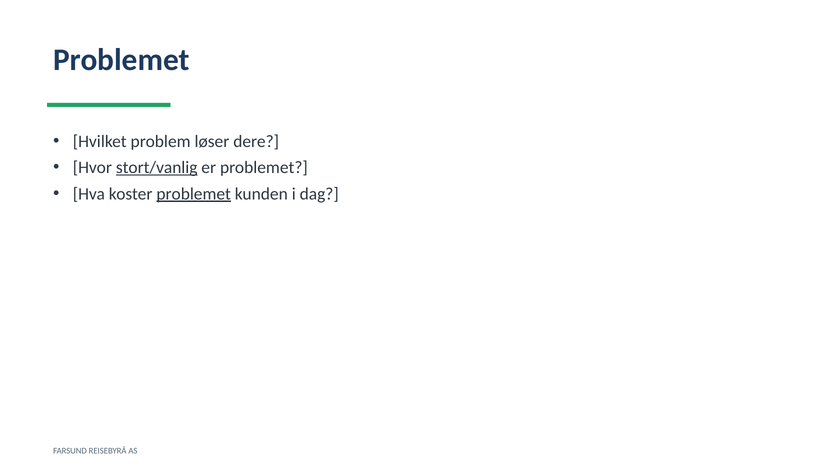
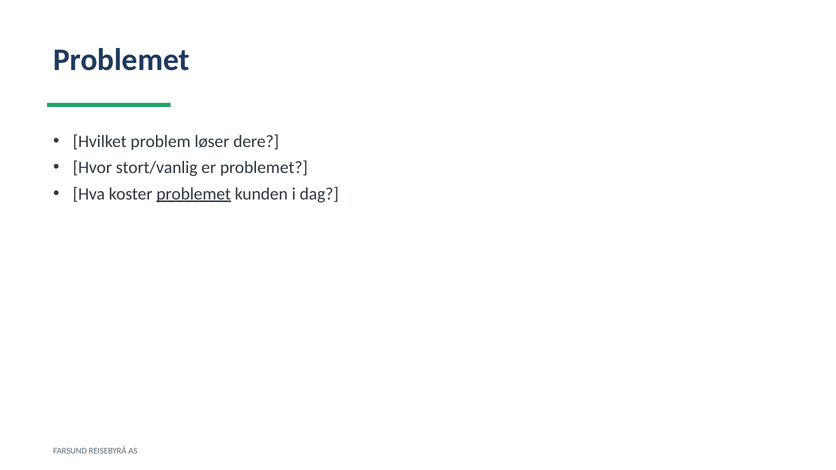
stort/vanlig underline: present -> none
